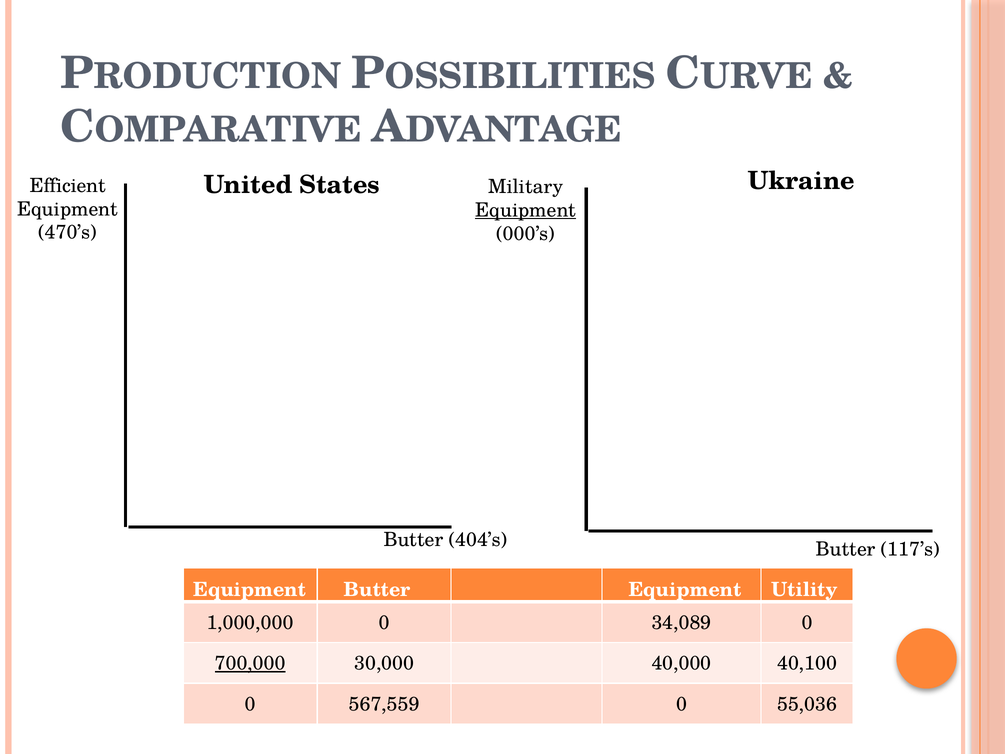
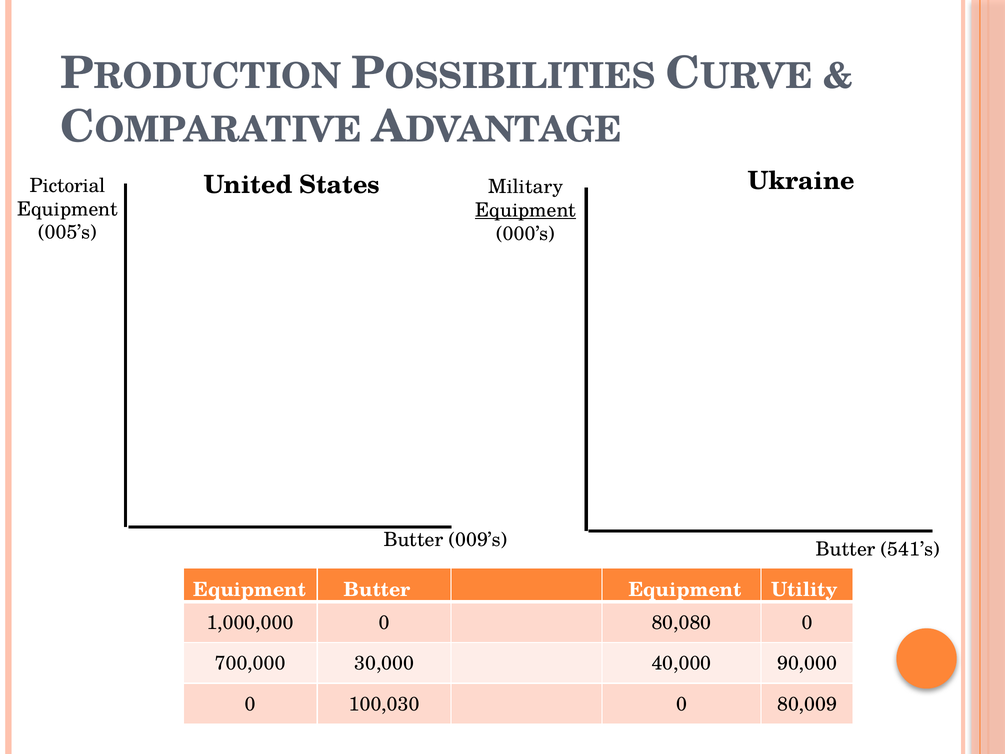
Efficient: Efficient -> Pictorial
470’s: 470’s -> 005’s
404’s: 404’s -> 009’s
117’s: 117’s -> 541’s
34,089: 34,089 -> 80,080
700,000 underline: present -> none
40,100: 40,100 -> 90,000
567,559: 567,559 -> 100,030
55,036: 55,036 -> 80,009
